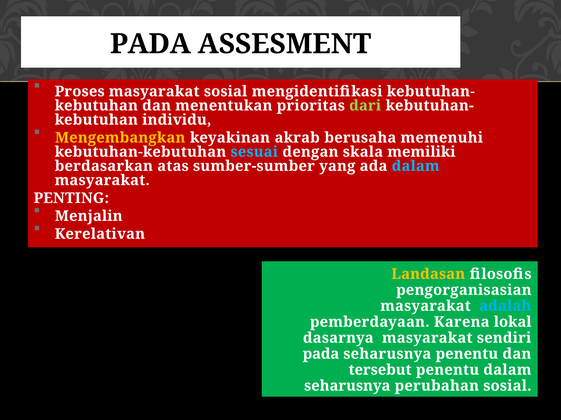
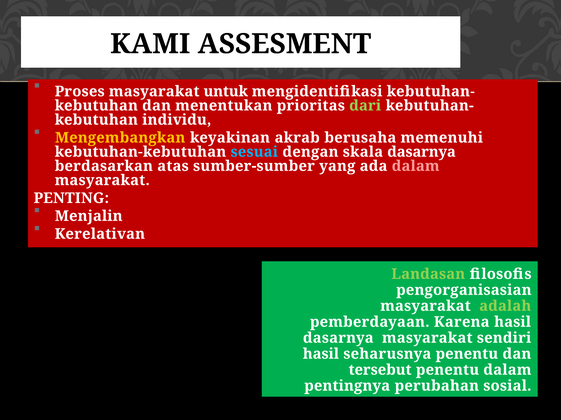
PADA at (150, 44): PADA -> KAMI
masyarakat sosial: sosial -> untuk
skala memiliki: memiliki -> dasarnya
dalam at (416, 166) colour: light blue -> pink
Landasan colour: yellow -> light green
adalah colour: light blue -> light green
Karena lokal: lokal -> hasil
pada at (321, 354): pada -> hasil
seharusnya at (347, 386): seharusnya -> pentingnya
